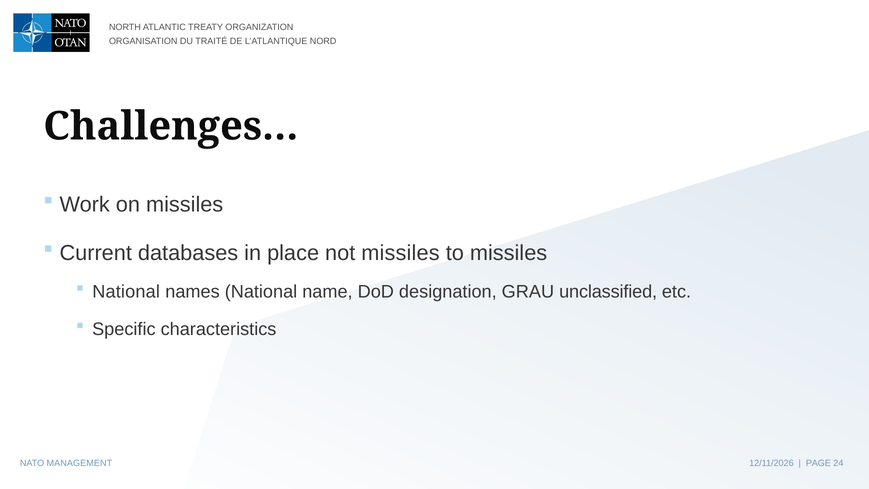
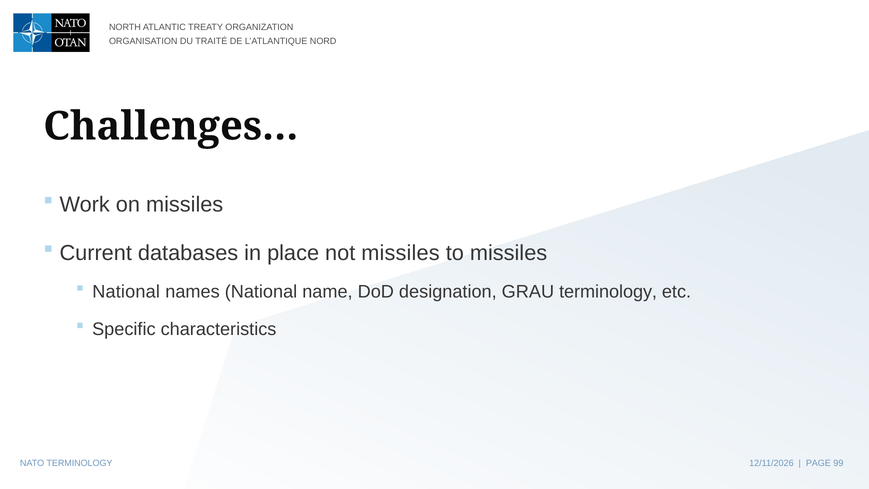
GRAU unclassified: unclassified -> terminology
NATO MANAGEMENT: MANAGEMENT -> TERMINOLOGY
24: 24 -> 99
